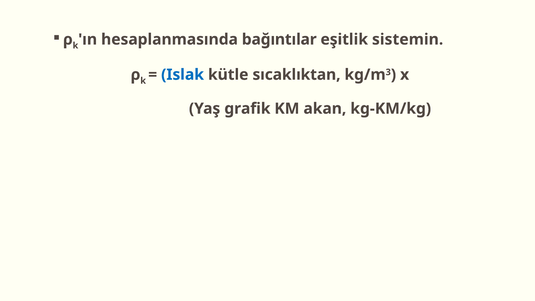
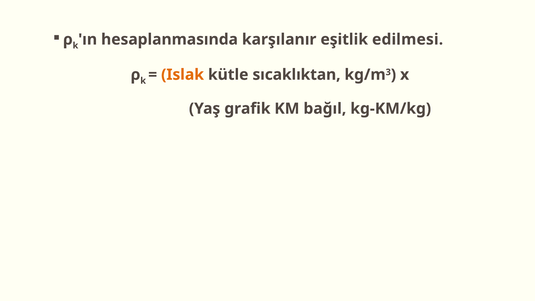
bağıntılar: bağıntılar -> karşılanır
sistemin: sistemin -> edilmesi
Islak colour: blue -> orange
akan: akan -> bağıl
